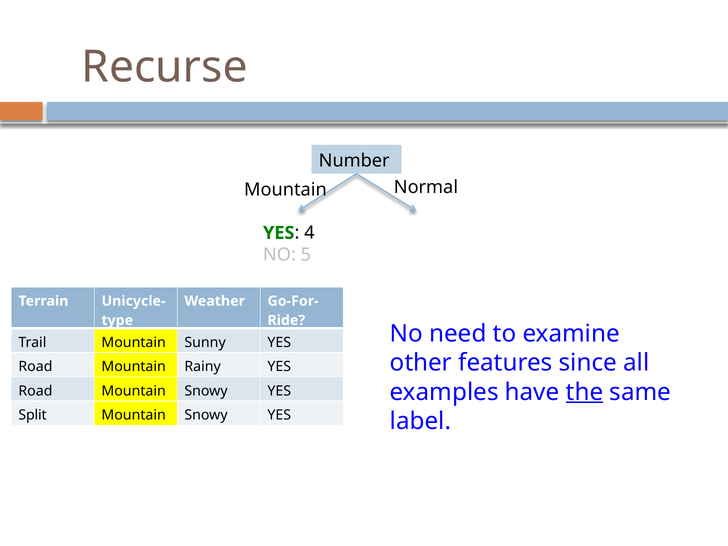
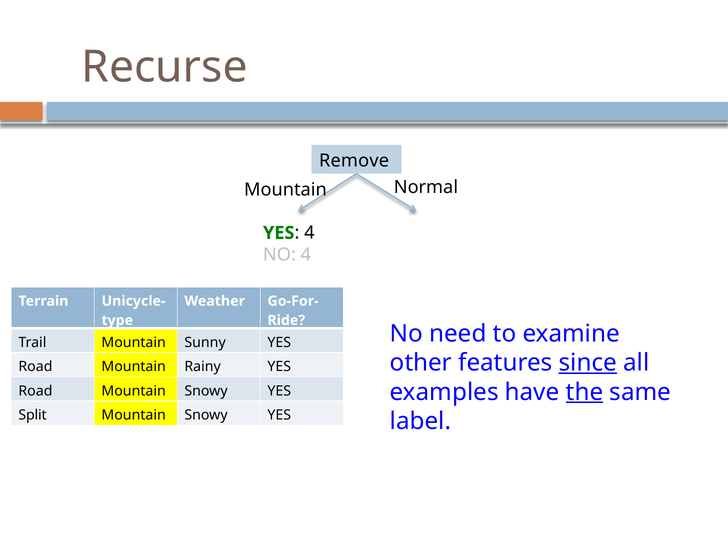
Number: Number -> Remove
NO 5: 5 -> 4
since underline: none -> present
